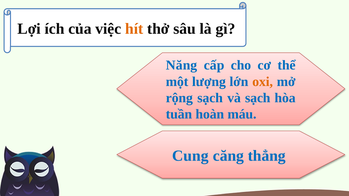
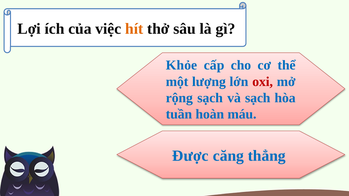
Năng: Năng -> Khỏe
oxi colour: orange -> red
Cung: Cung -> Được
